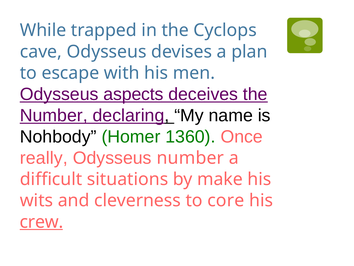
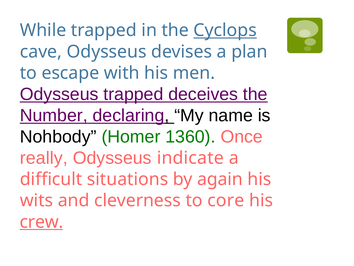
Cyclops underline: none -> present
Odysseus aspects: aspects -> trapped
Odysseus number: number -> indicate
make: make -> again
